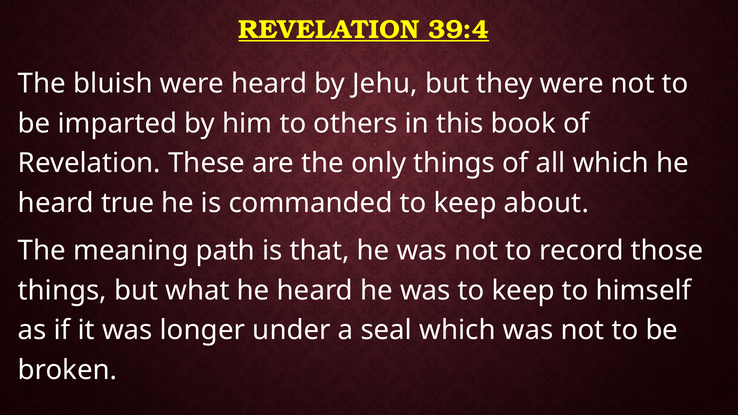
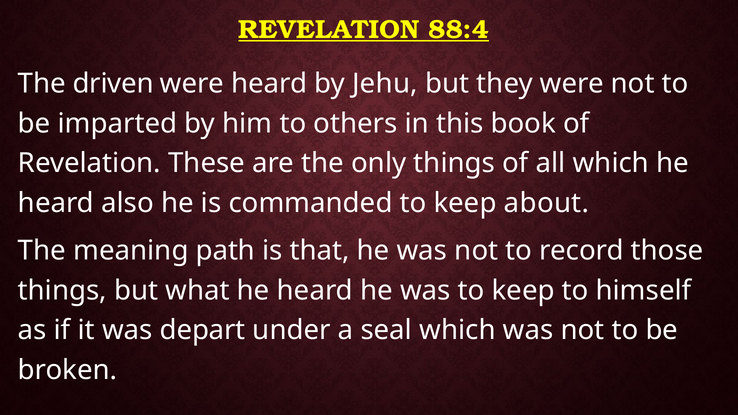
39:4: 39:4 -> 88:4
bluish: bluish -> driven
true: true -> also
longer: longer -> depart
